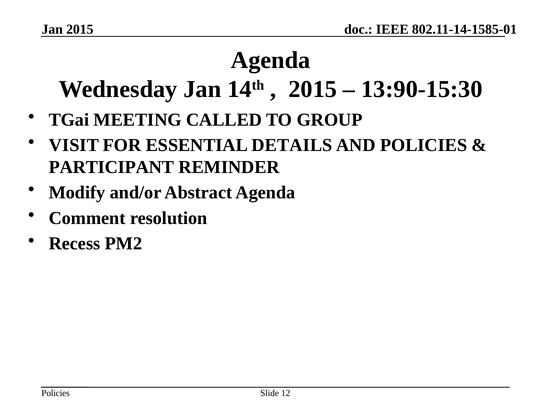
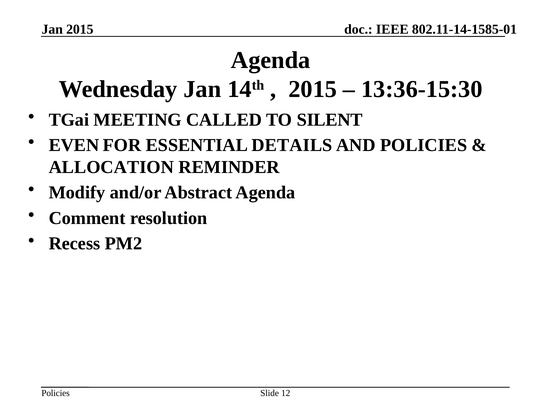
13:90-15:30: 13:90-15:30 -> 13:36-15:30
GROUP: GROUP -> SILENT
VISIT: VISIT -> EVEN
PARTICIPANT: PARTICIPANT -> ALLOCATION
